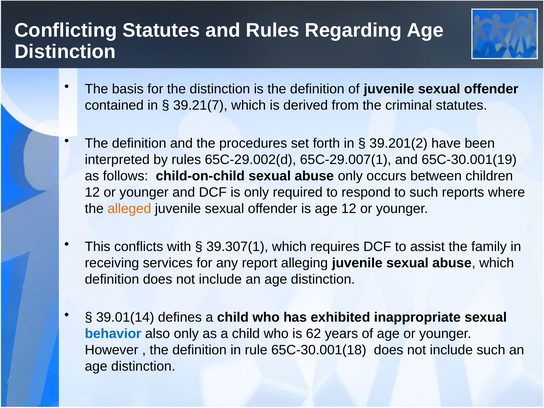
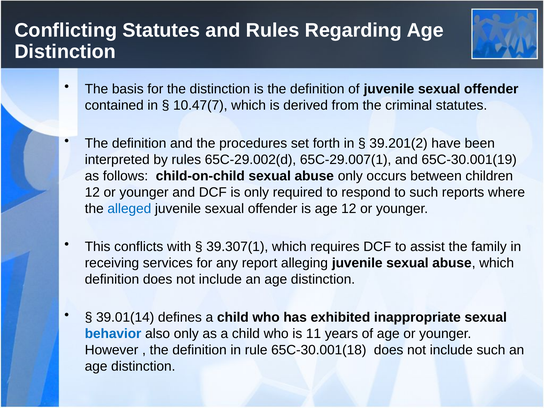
39.21(7: 39.21(7 -> 10.47(7
alleged colour: orange -> blue
62: 62 -> 11
